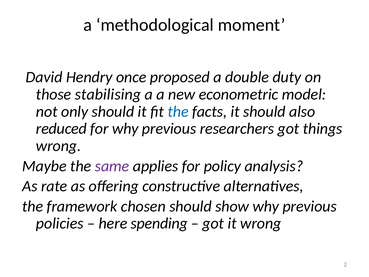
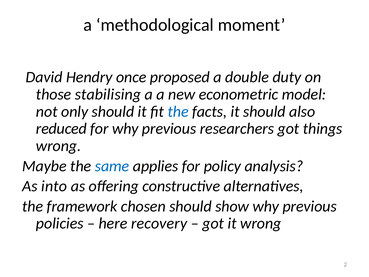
same colour: purple -> blue
rate: rate -> into
spending: spending -> recovery
